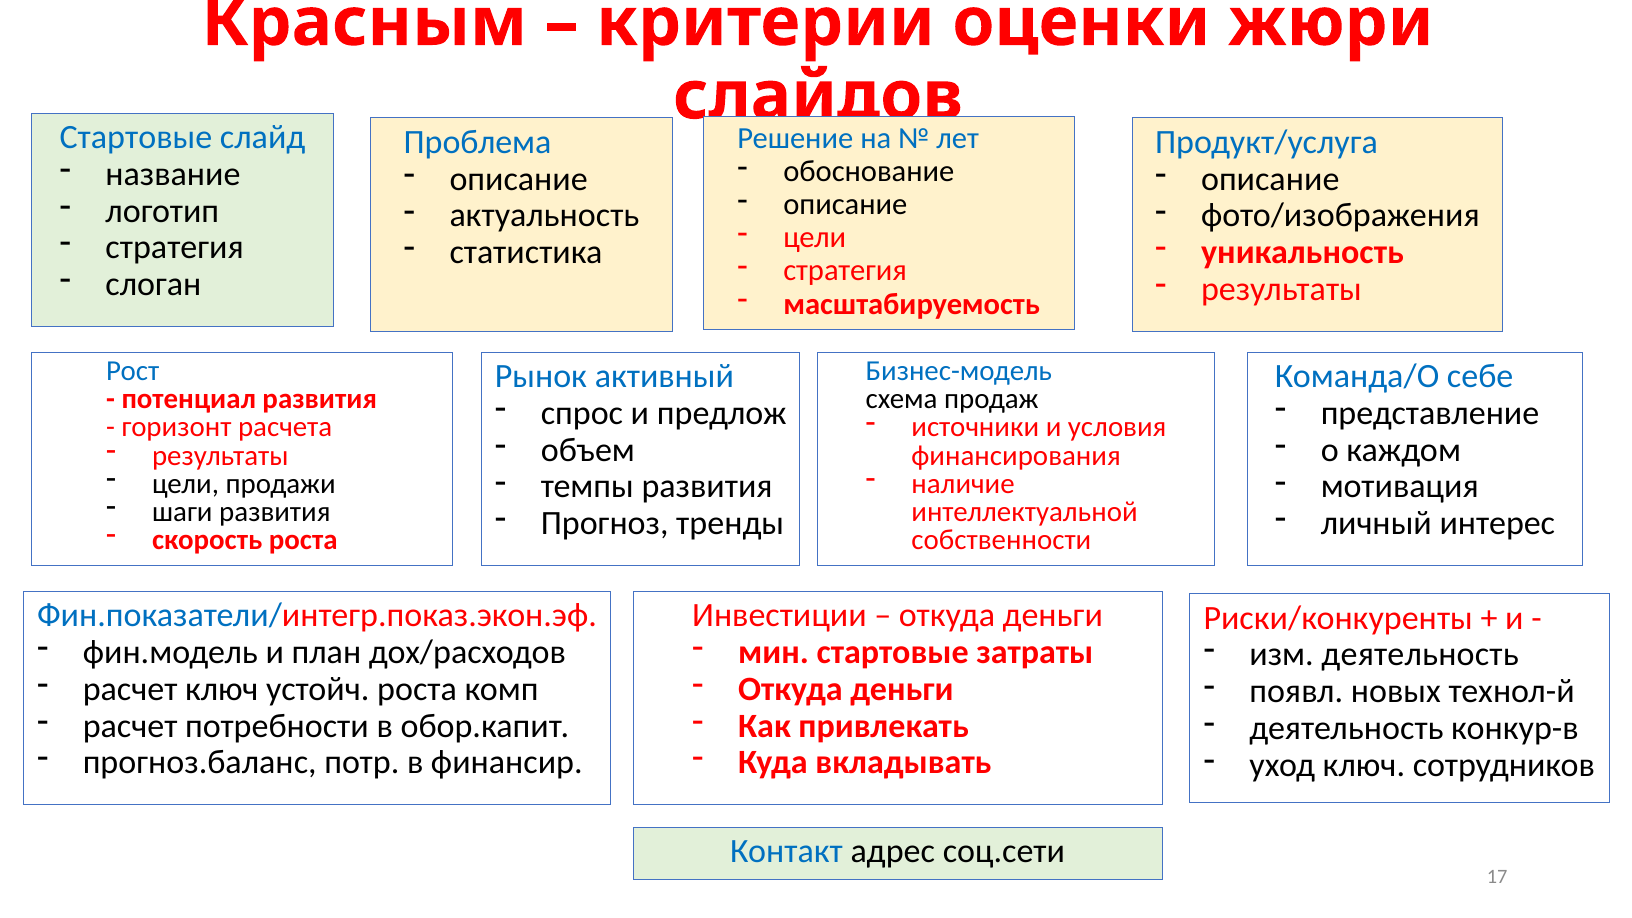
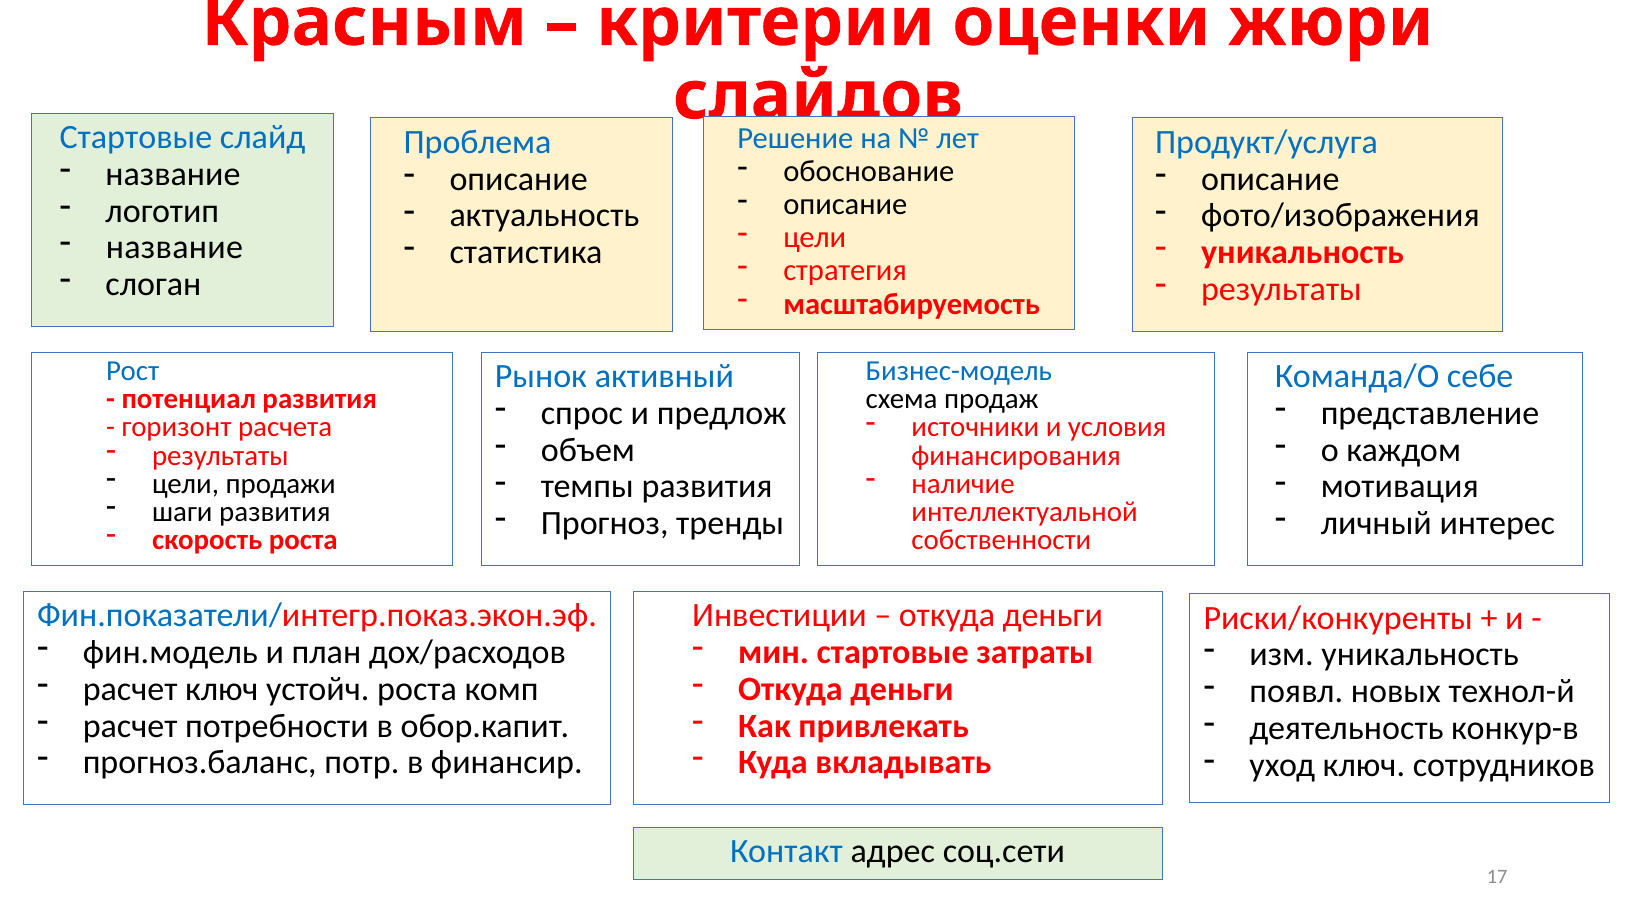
стратегия at (175, 248): стратегия -> название
изм деятельность: деятельность -> уникальность
